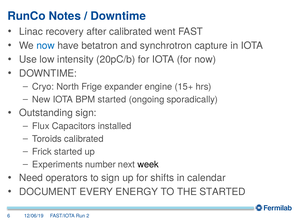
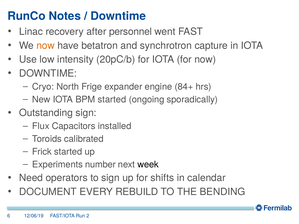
after calibrated: calibrated -> personnel
now at (46, 46) colour: blue -> orange
15+: 15+ -> 84+
ENERGY: ENERGY -> REBUILD
THE STARTED: STARTED -> BENDING
